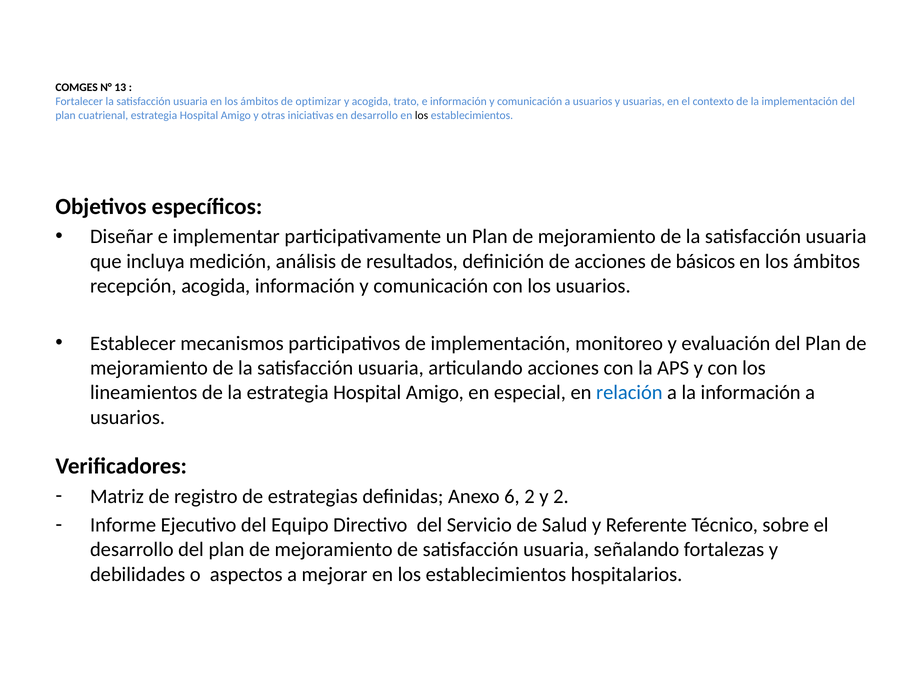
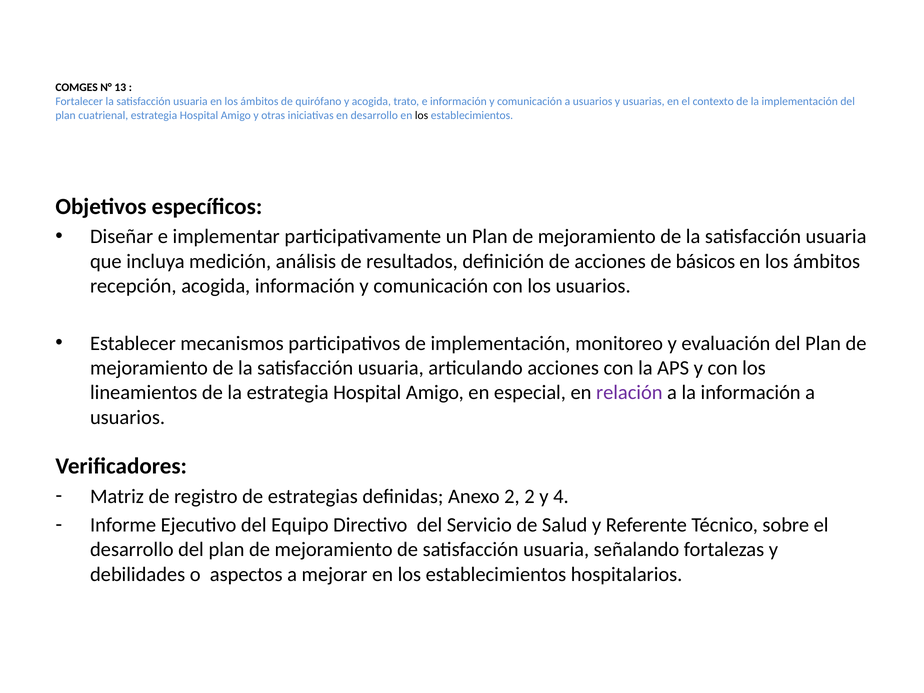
optimizar: optimizar -> quirófano
relación colour: blue -> purple
Anexo 6: 6 -> 2
y 2: 2 -> 4
